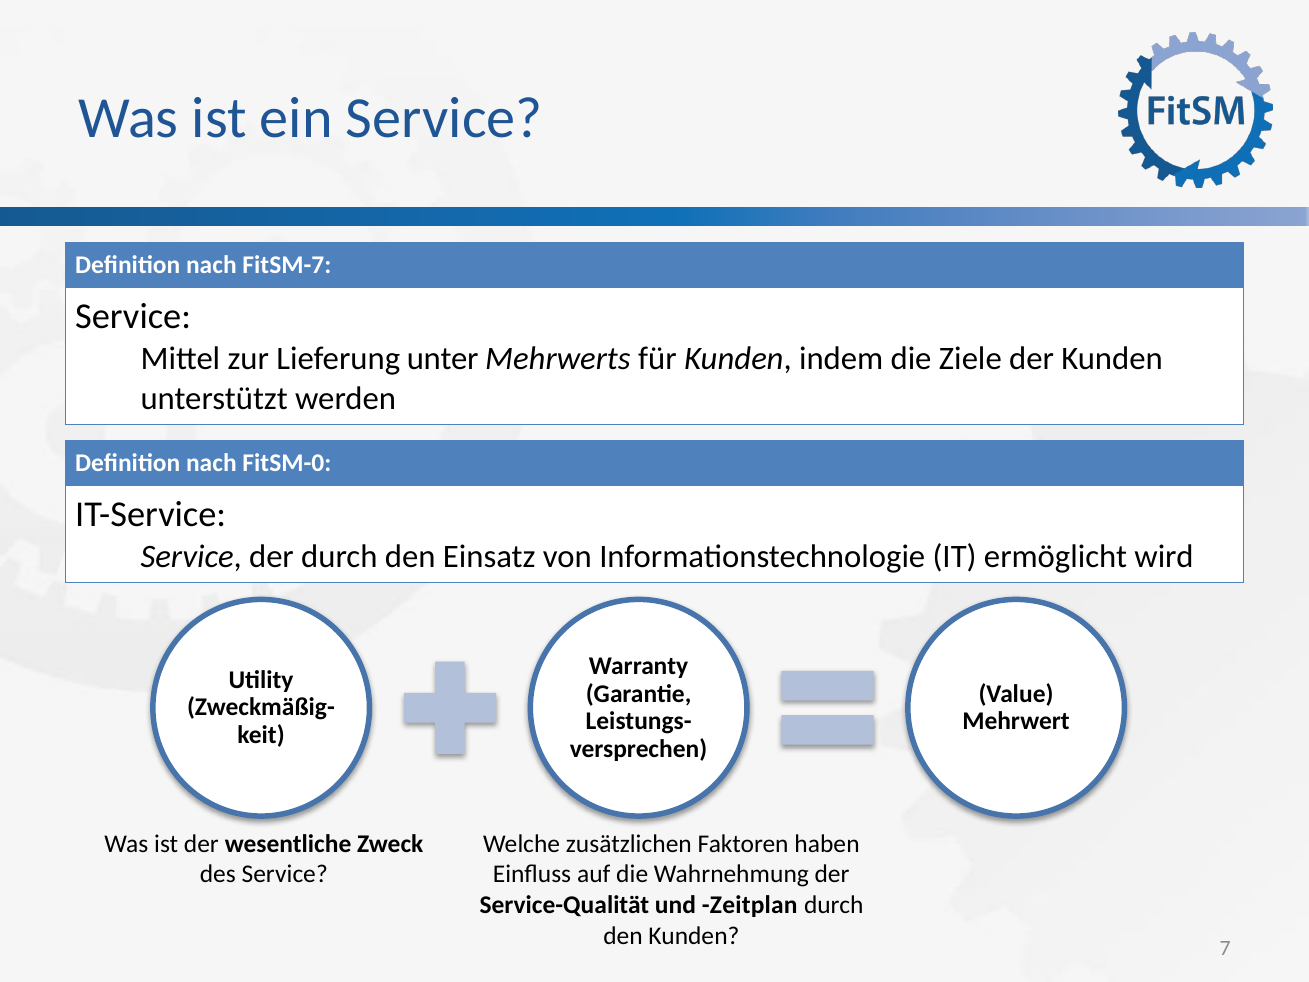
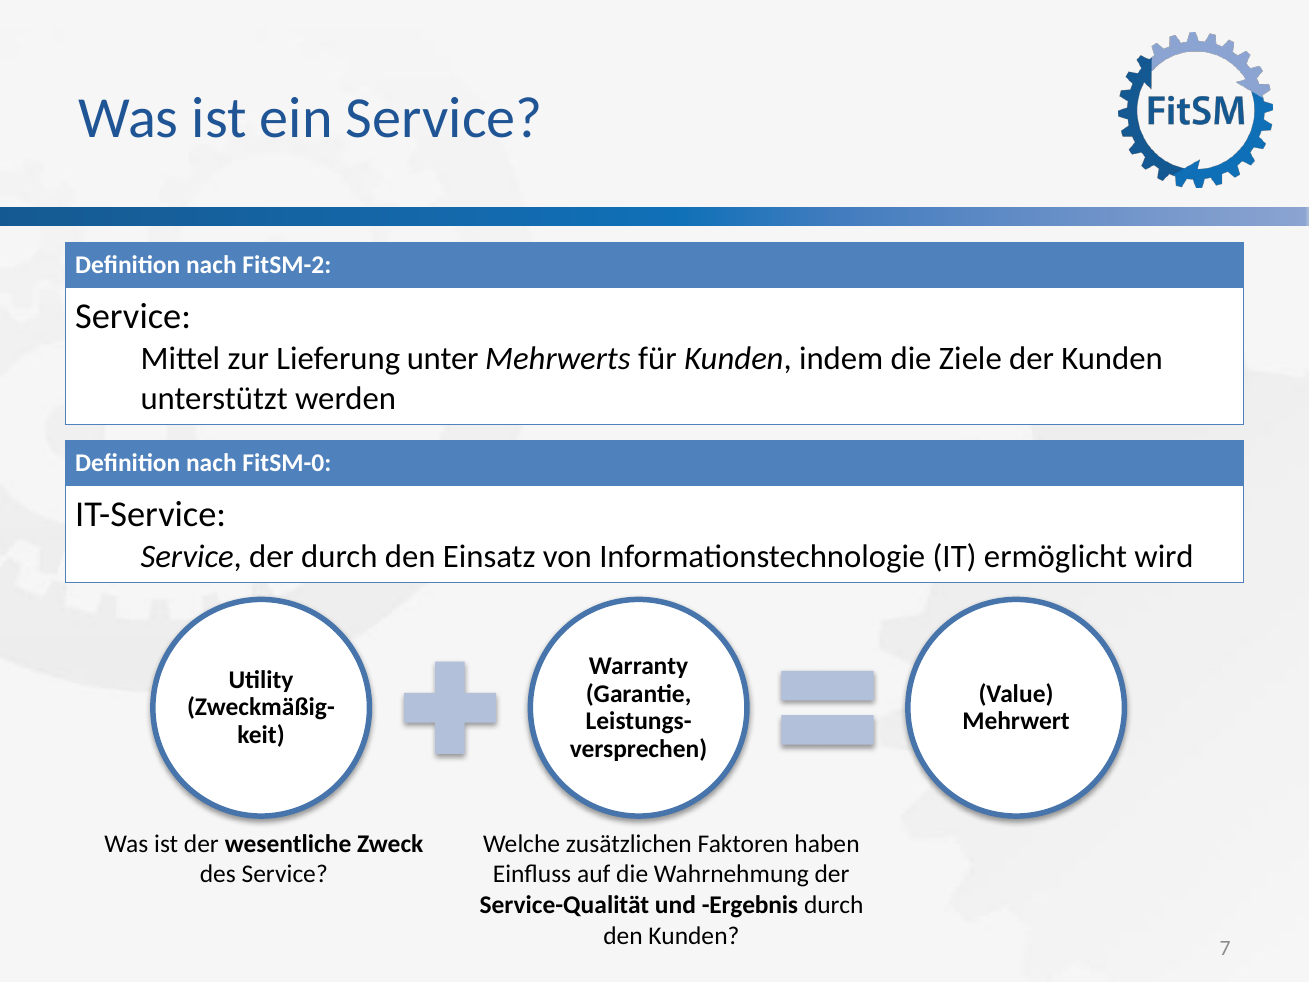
FitSM-7: FitSM-7 -> FitSM-2
Zeitplan: Zeitplan -> Ergebnis
